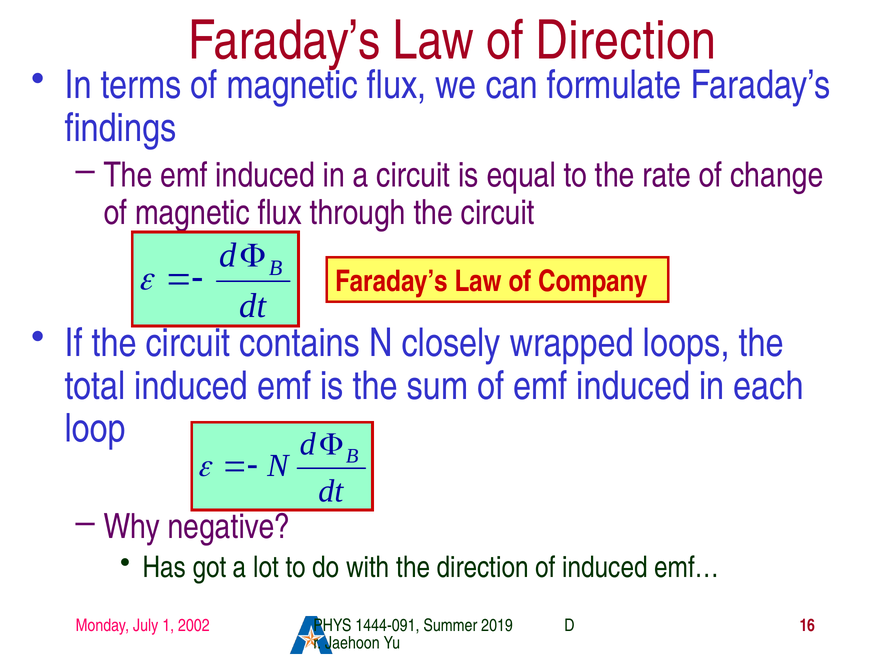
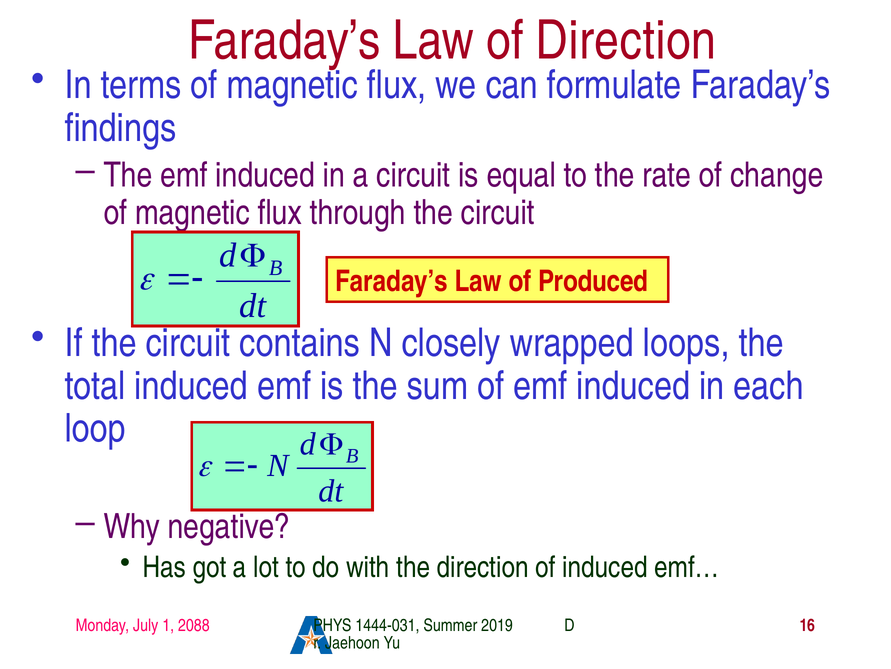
Company: Company -> Produced
2002: 2002 -> 2088
1444-091: 1444-091 -> 1444-031
